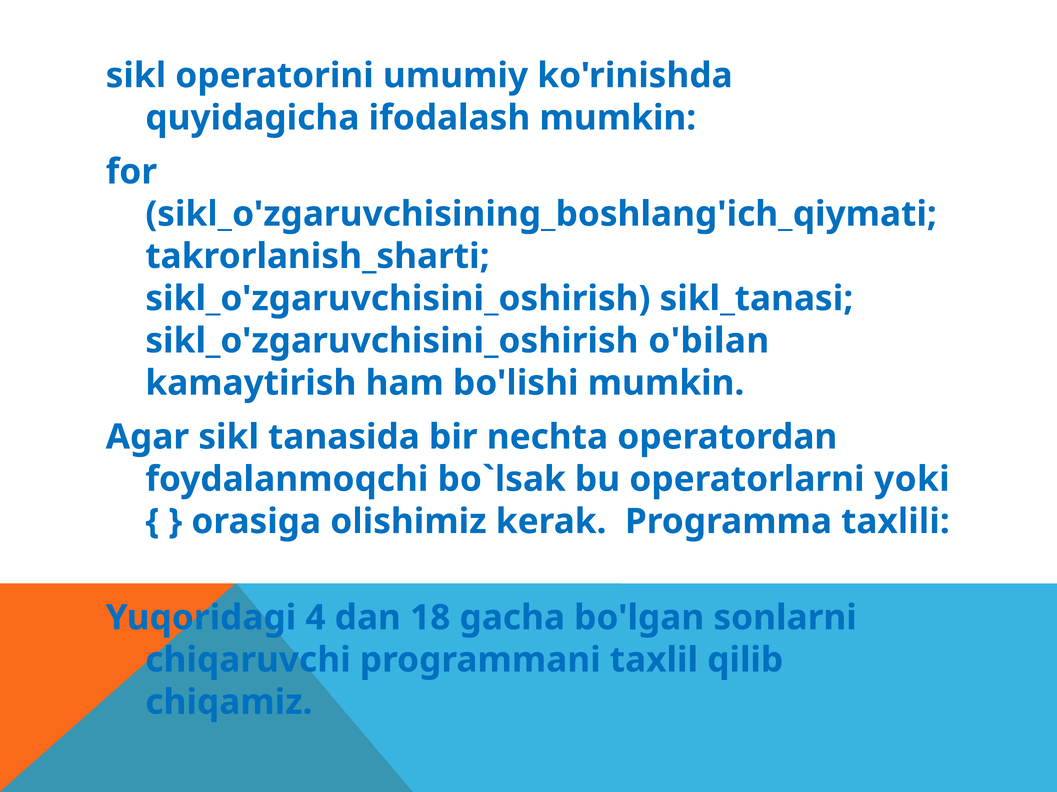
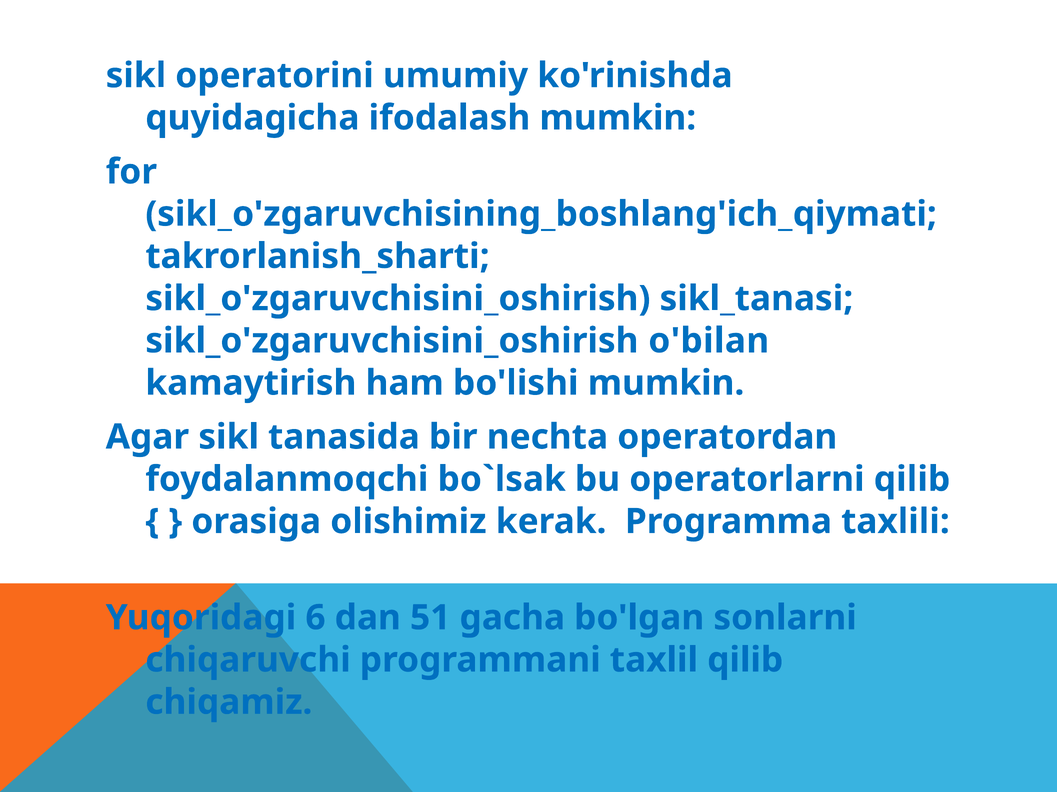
operatorlarni yoki: yoki -> qilib
4: 4 -> 6
18: 18 -> 51
